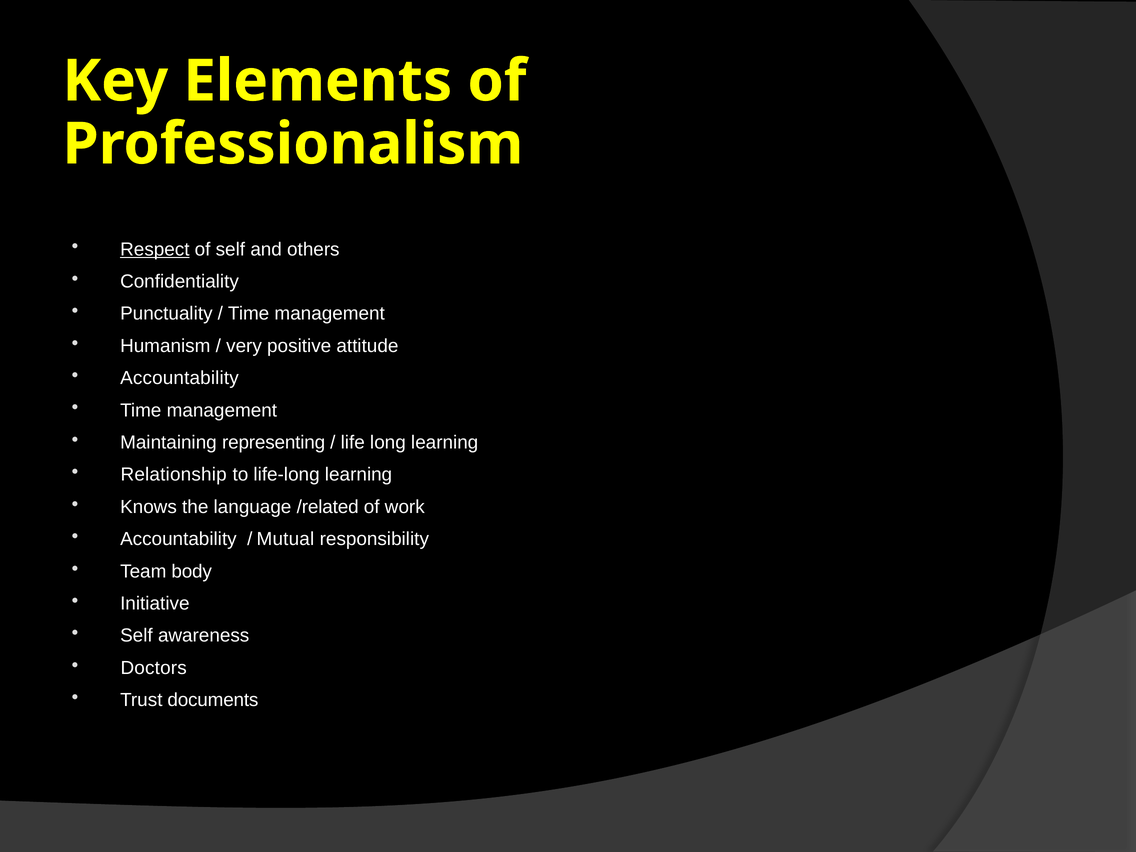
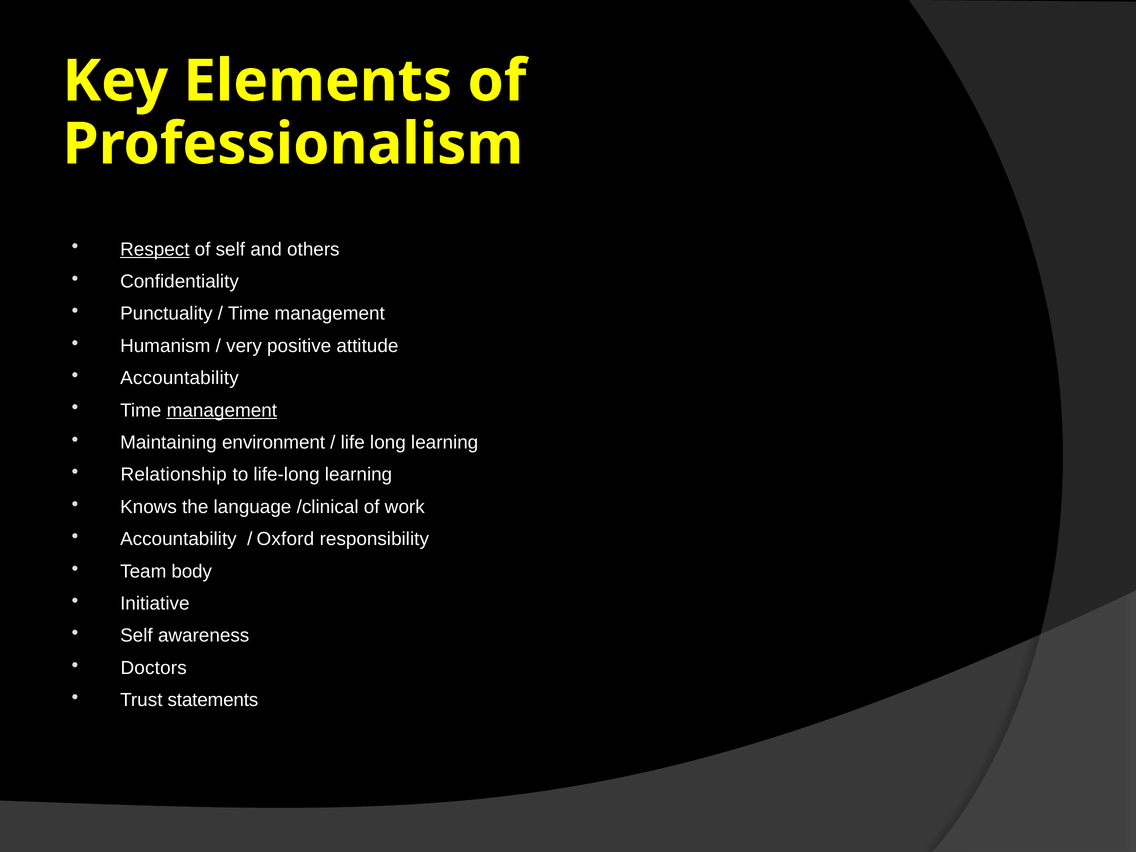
management at (222, 410) underline: none -> present
representing: representing -> environment
/related: /related -> /clinical
Mutual: Mutual -> Oxford
documents: documents -> statements
